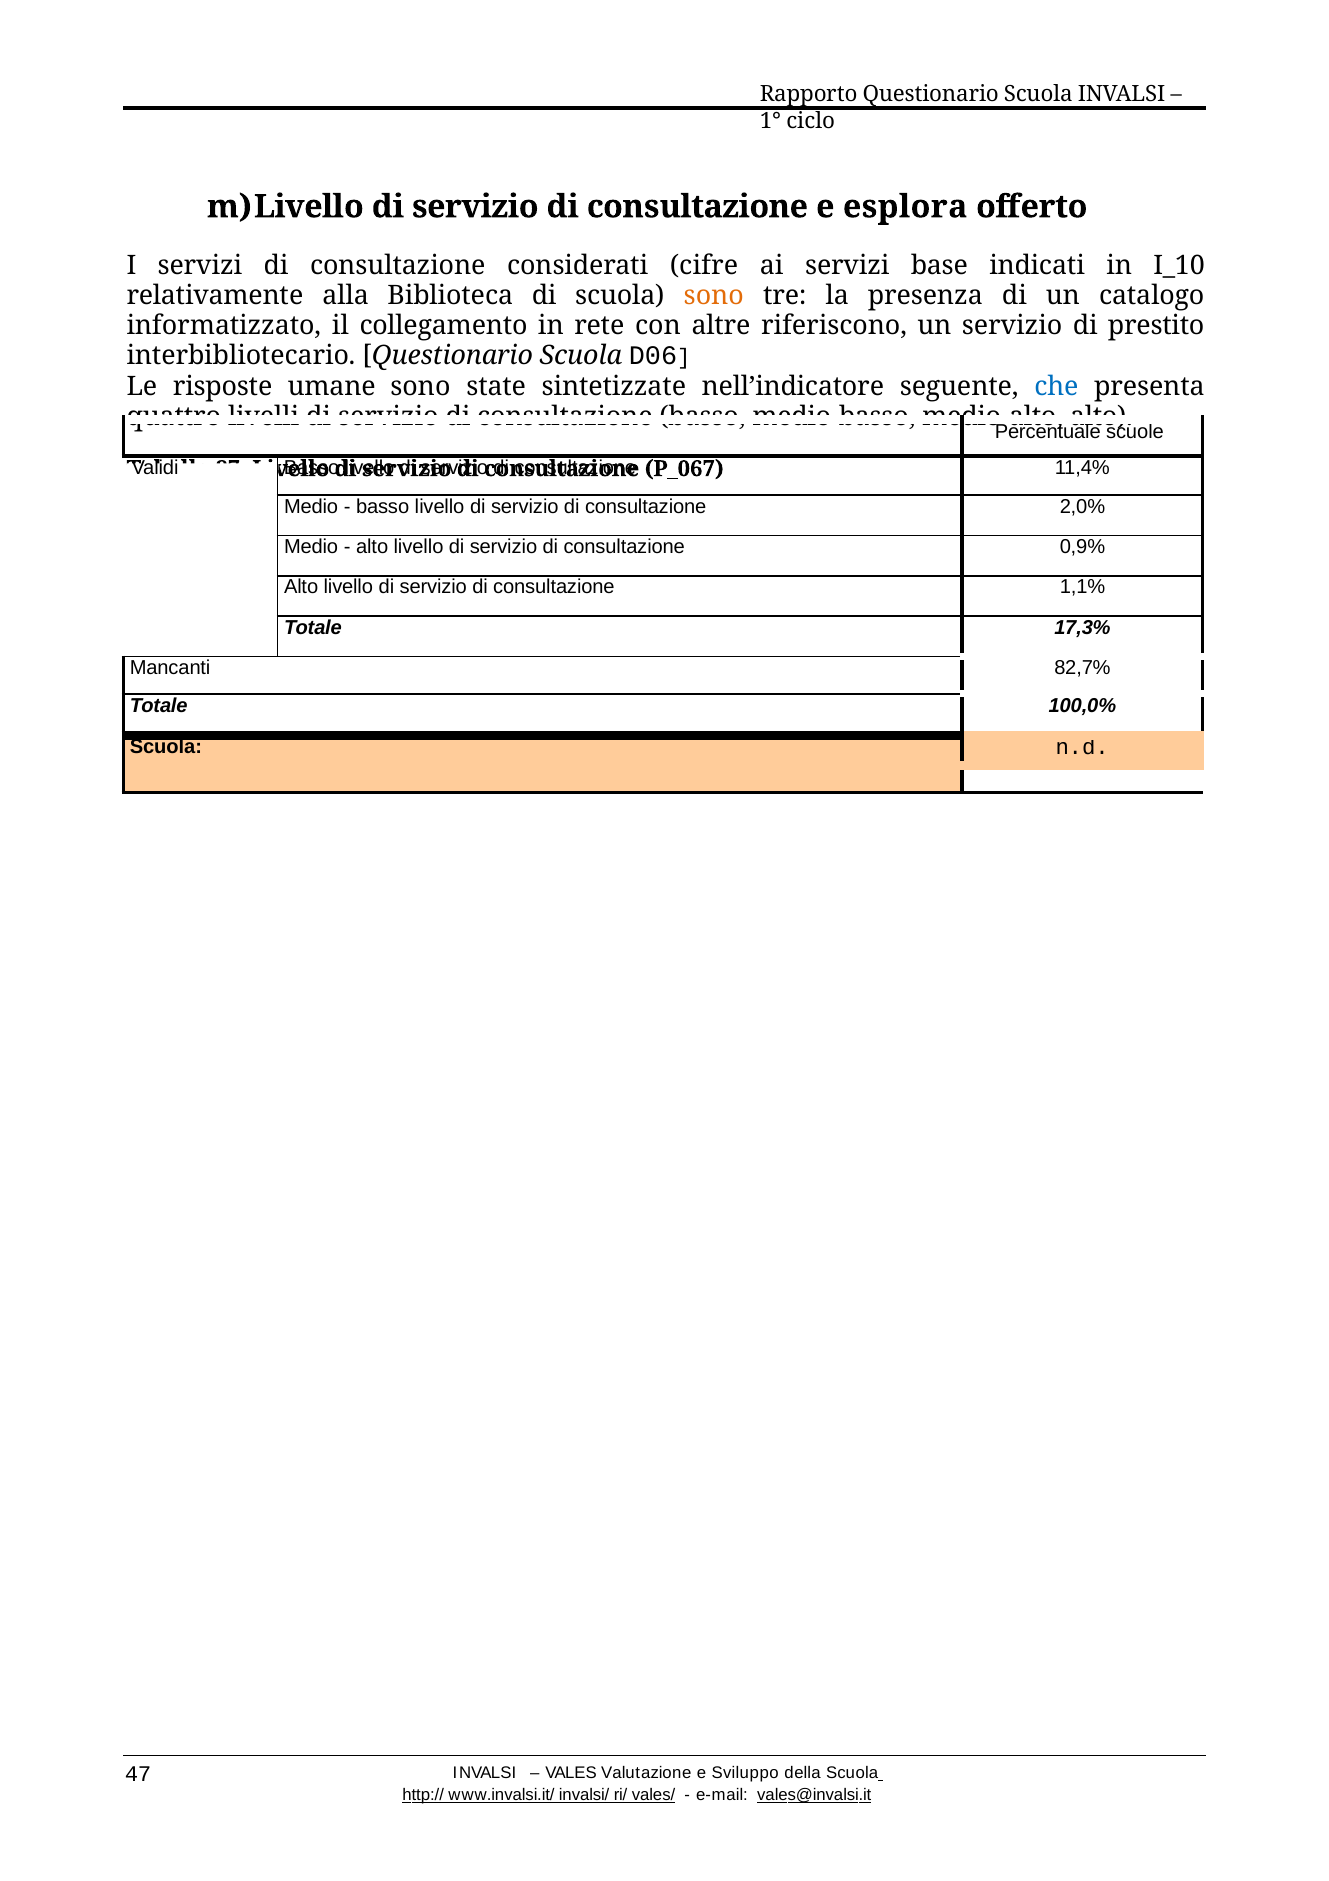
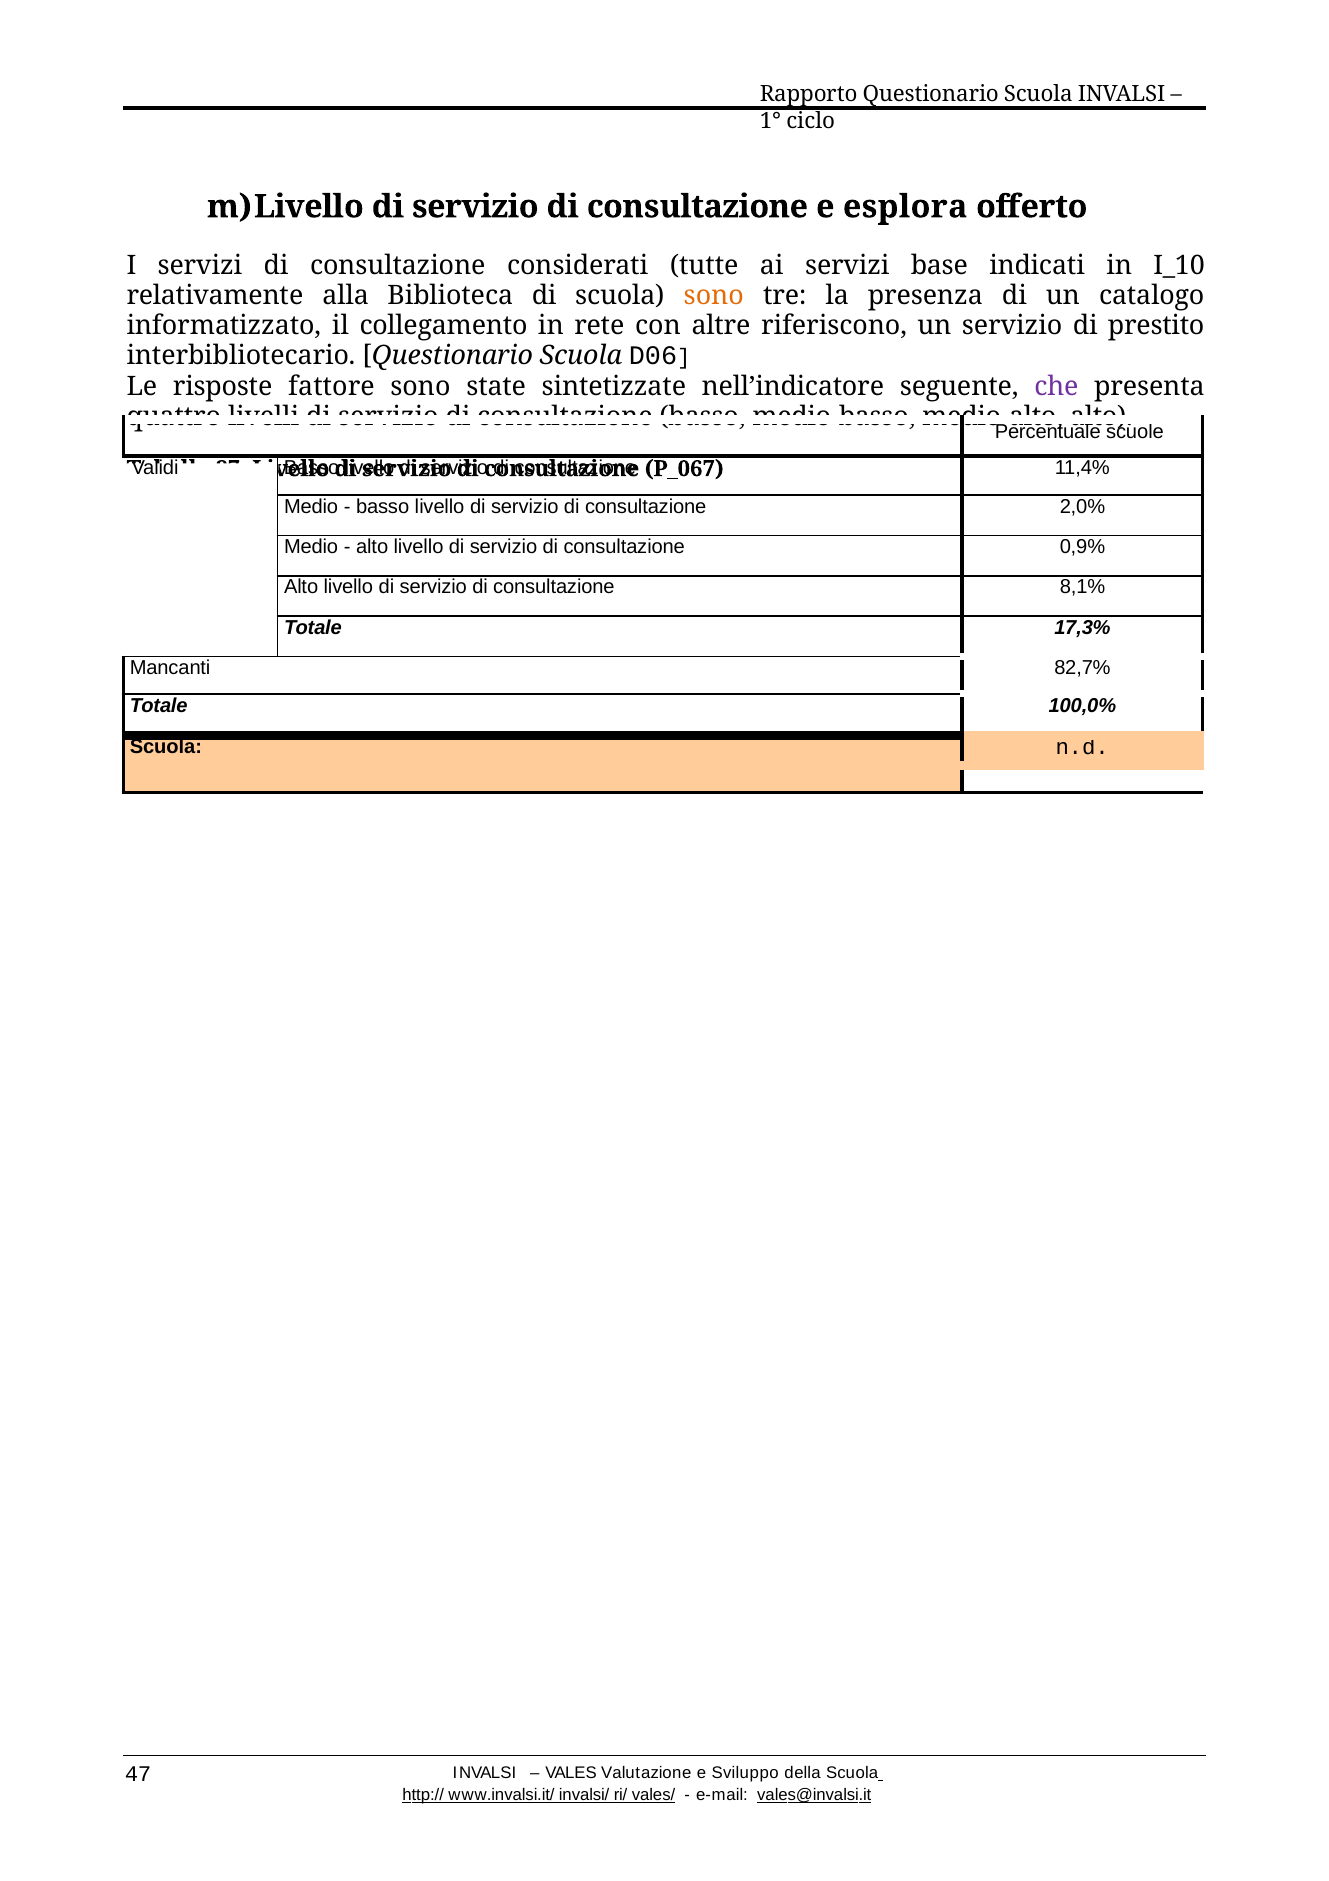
cifre: cifre -> tutte
umane: umane -> fattore
che colour: blue -> purple
1,1%: 1,1% -> 8,1%
